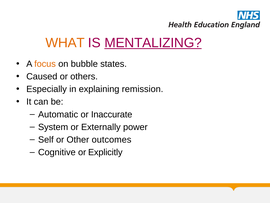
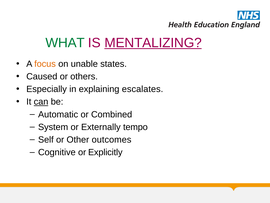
WHAT colour: orange -> green
bubble: bubble -> unable
remission: remission -> escalates
can underline: none -> present
Inaccurate: Inaccurate -> Combined
power: power -> tempo
